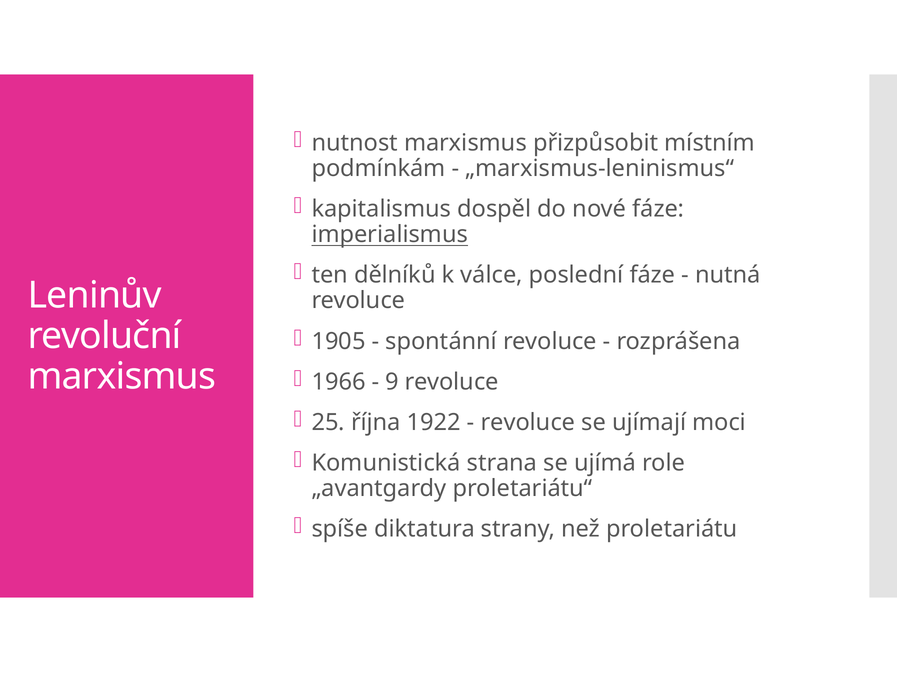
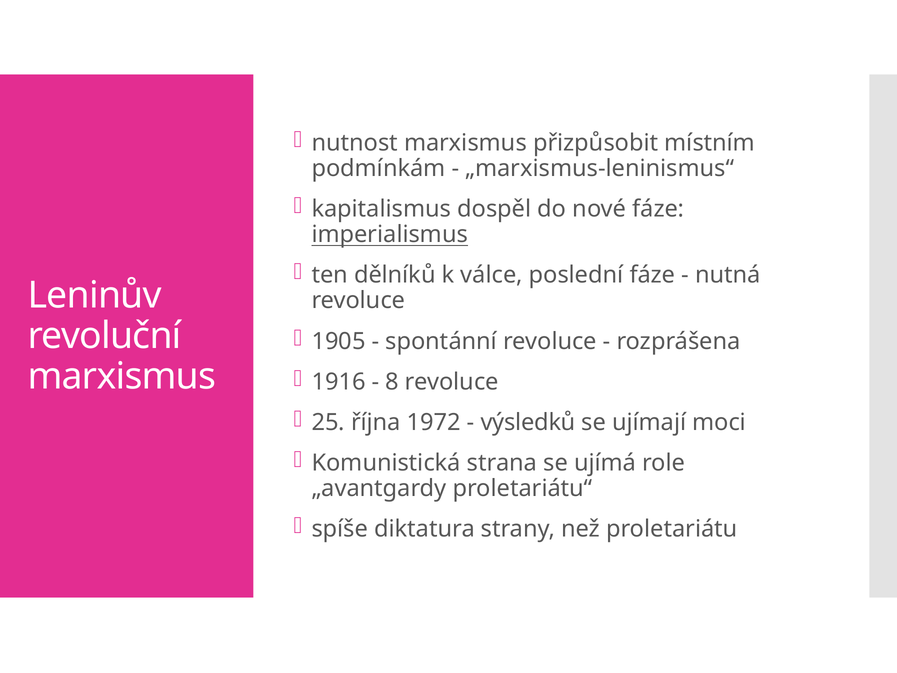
1966: 1966 -> 1916
9: 9 -> 8
1922: 1922 -> 1972
revoluce at (528, 422): revoluce -> výsledků
